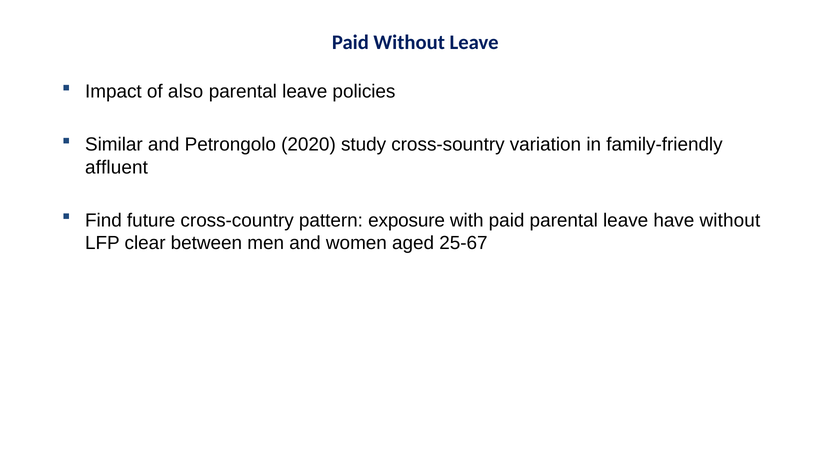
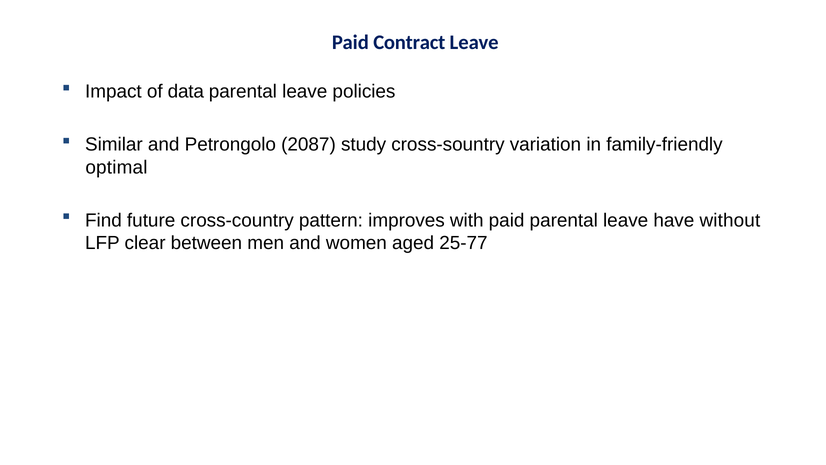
Paid Without: Without -> Contract
also: also -> data
2020: 2020 -> 2087
affluent: affluent -> optimal
exposure: exposure -> improves
25-67: 25-67 -> 25-77
